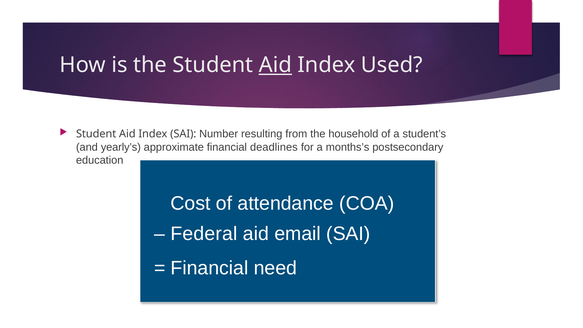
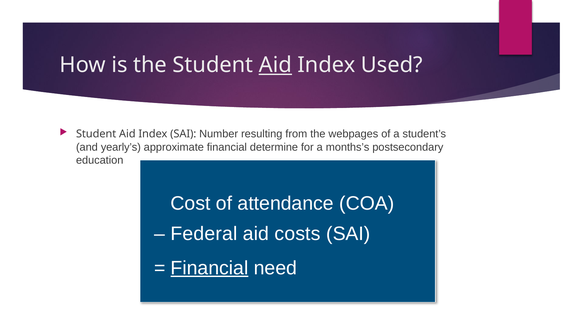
household: household -> webpages
deadlines: deadlines -> determine
email: email -> costs
Financial at (209, 268) underline: none -> present
